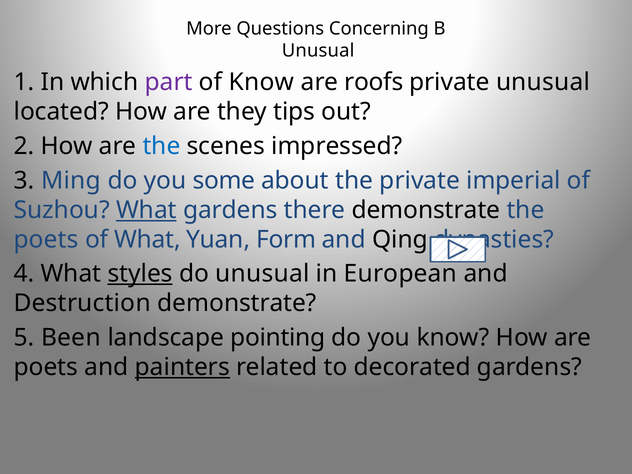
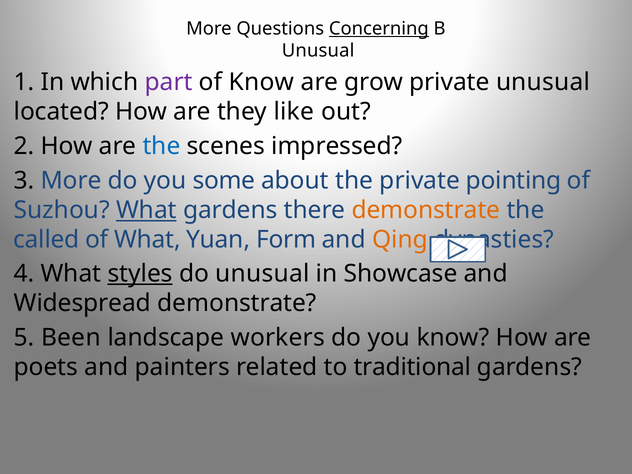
Concerning underline: none -> present
roofs: roofs -> grow
tips: tips -> like
3 Ming: Ming -> More
imperial: imperial -> pointing
demonstrate at (426, 210) colour: black -> orange
poets at (46, 239): poets -> called
Qing colour: black -> orange
European: European -> Showcase
Destruction: Destruction -> Widespread
pointing: pointing -> workers
painters underline: present -> none
decorated: decorated -> traditional
